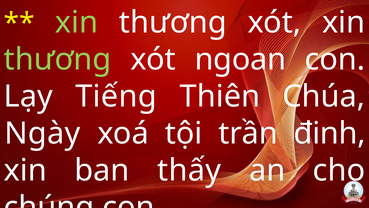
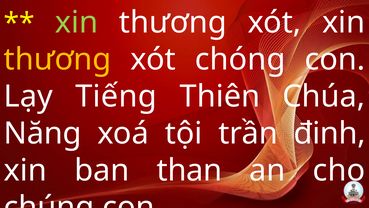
thương at (58, 59) colour: light green -> yellow
ngoan: ngoan -> chóng
Ngày: Ngày -> Năng
thấy: thấy -> than
